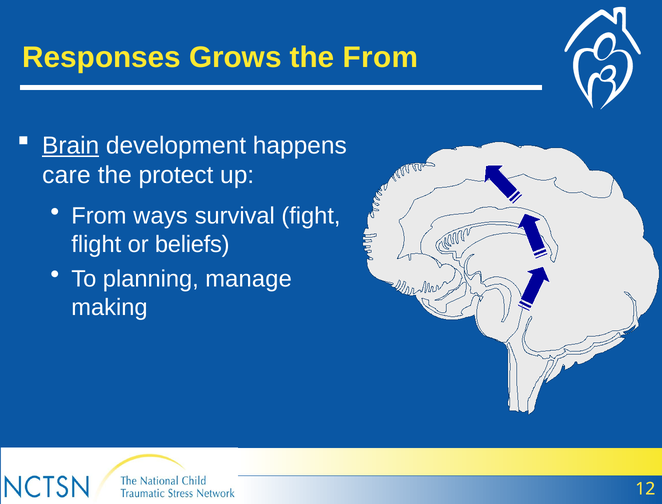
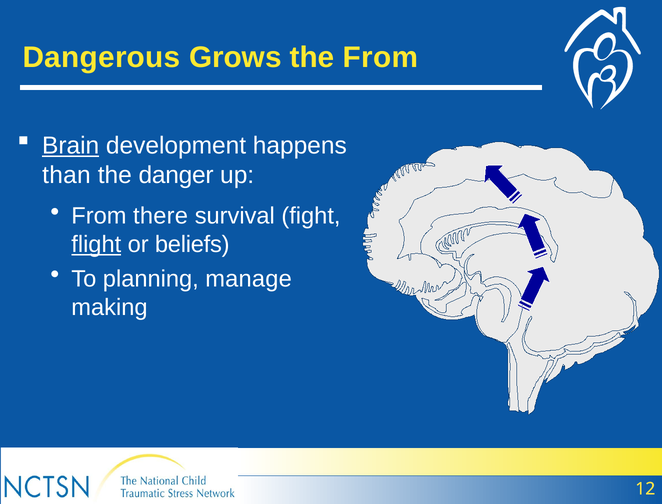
Responses: Responses -> Dangerous
care: care -> than
protect: protect -> danger
ways: ways -> there
flight underline: none -> present
